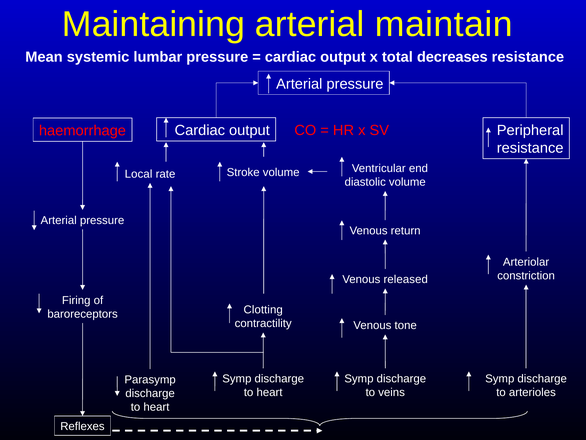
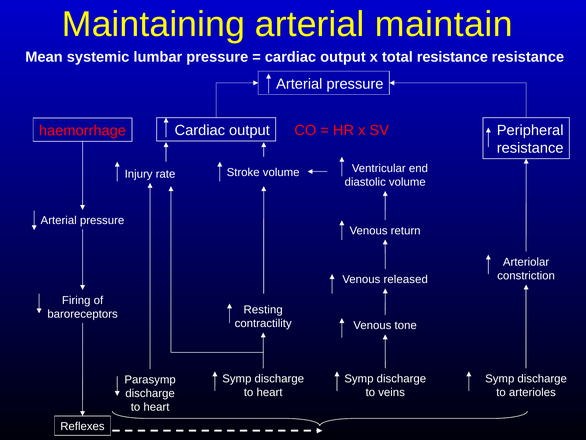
total decreases: decreases -> resistance
Local: Local -> Injury
Clotting: Clotting -> Resting
